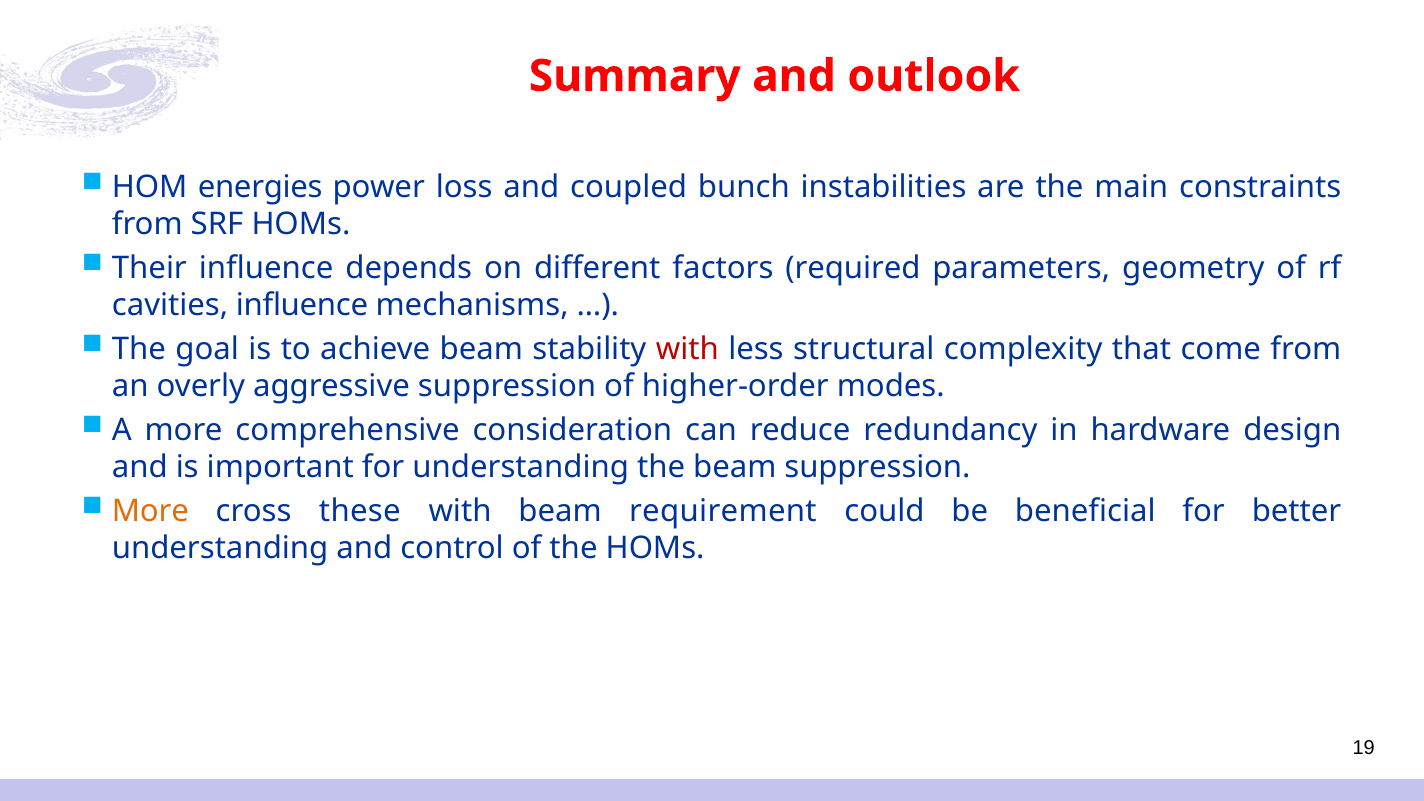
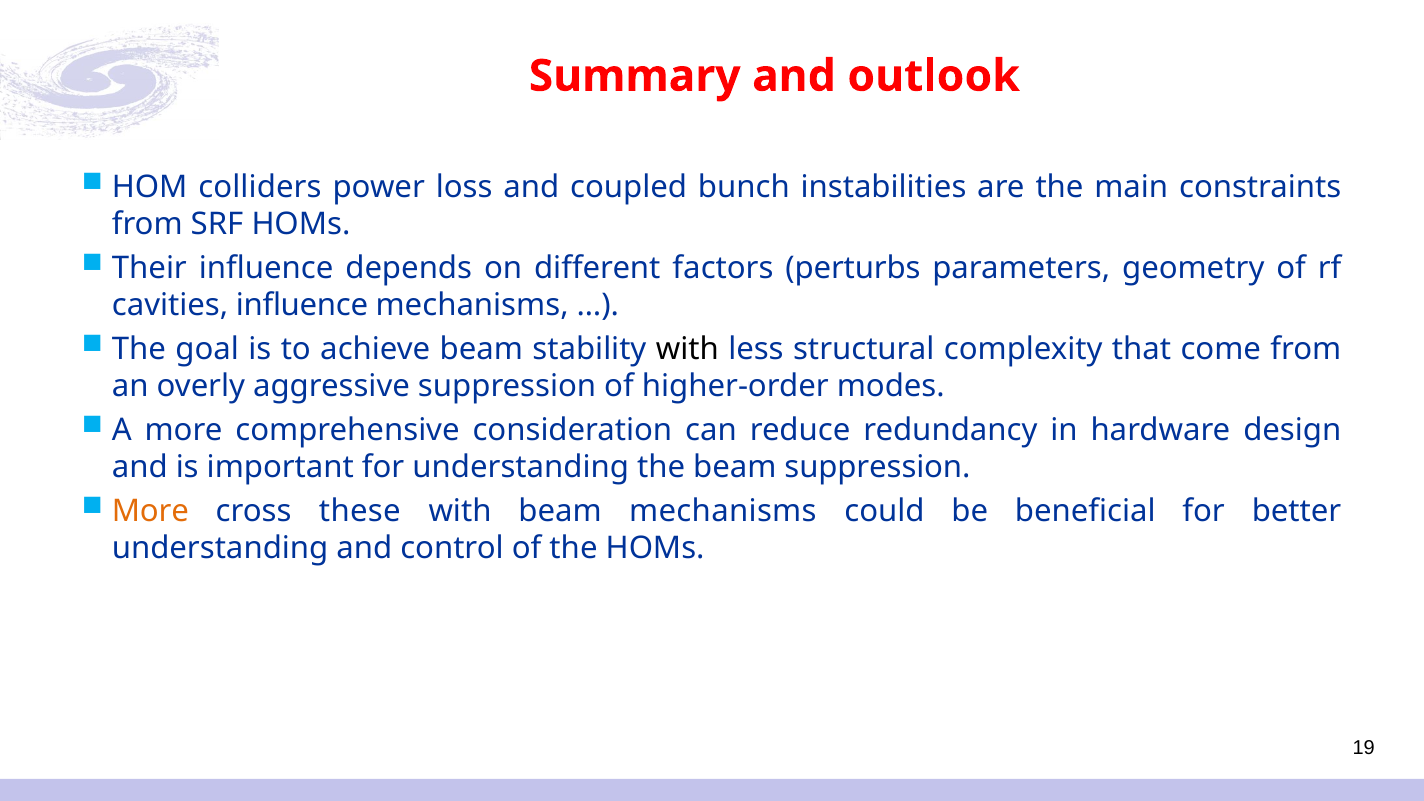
energies: energies -> colliders
required: required -> perturbs
with at (687, 349) colour: red -> black
beam requirement: requirement -> mechanisms
